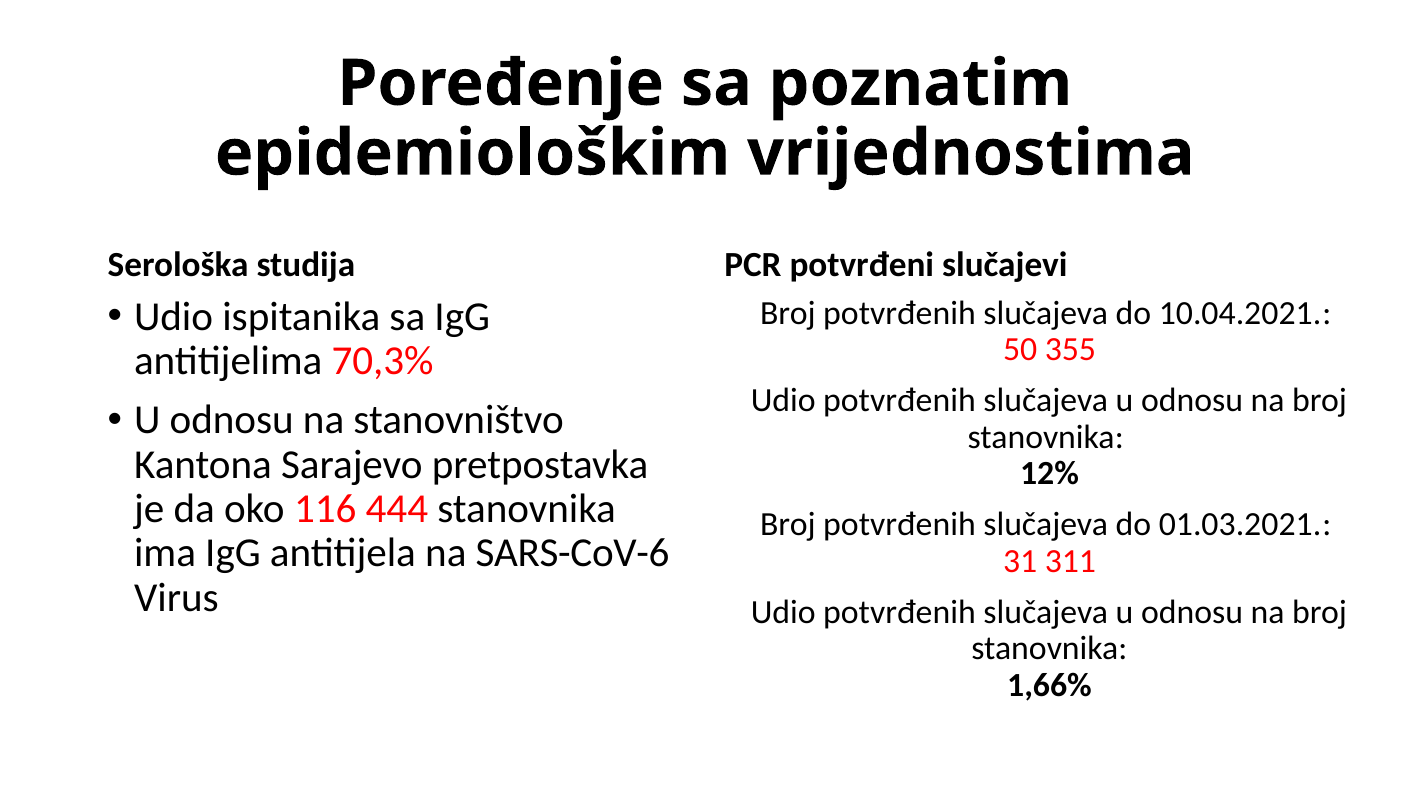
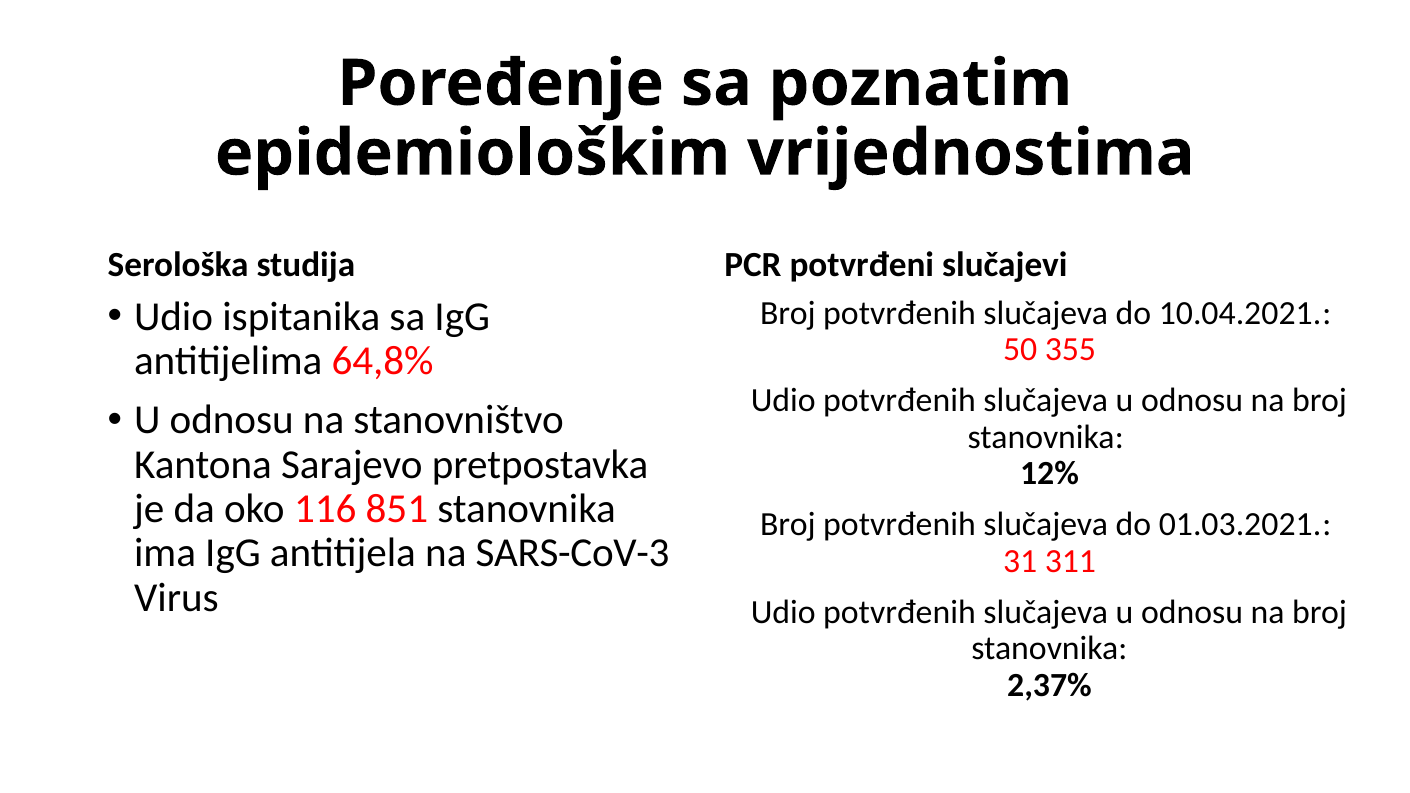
70,3%: 70,3% -> 64,8%
444: 444 -> 851
SARS-CoV-6: SARS-CoV-6 -> SARS-CoV-3
1,66%: 1,66% -> 2,37%
